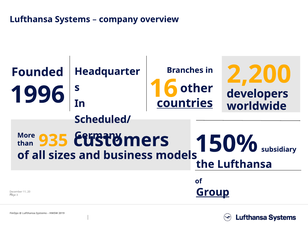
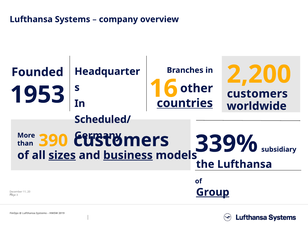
1996: 1996 -> 1953
developers at (257, 94): developers -> customers
150%: 150% -> 339%
935: 935 -> 390
sizes underline: none -> present
business underline: none -> present
